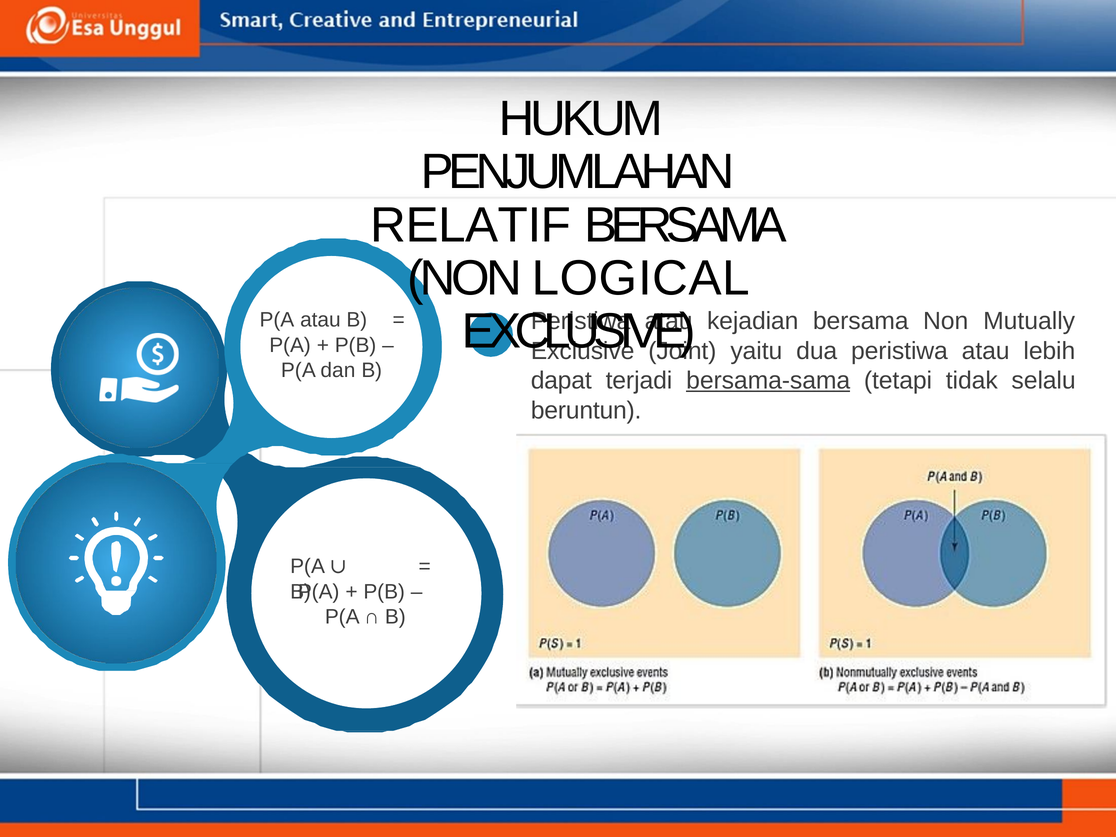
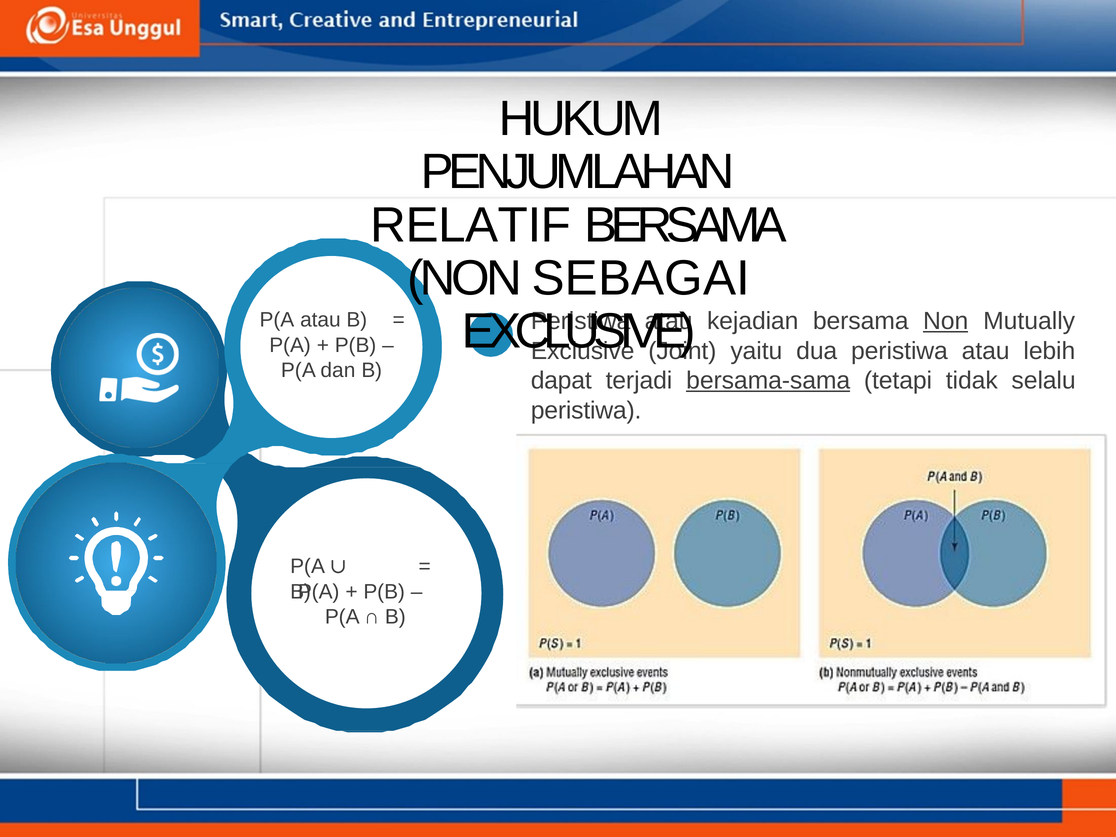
LOGICAL: LOGICAL -> SEBAGAI
Non at (946, 321) underline: none -> present
beruntun at (586, 411): beruntun -> peristiwa
